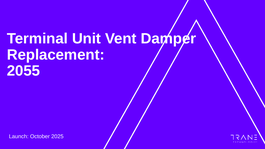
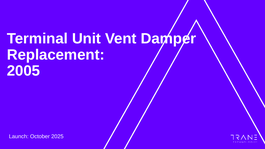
2055: 2055 -> 2005
